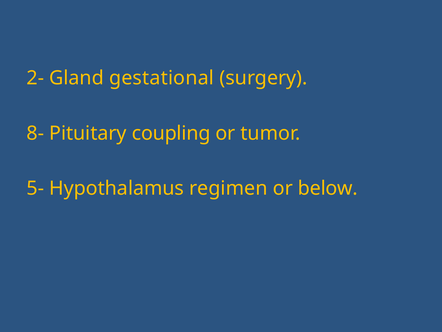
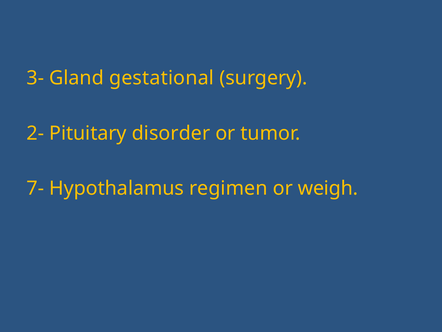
2-: 2- -> 3-
8-: 8- -> 2-
coupling: coupling -> disorder
5-: 5- -> 7-
below: below -> weigh
